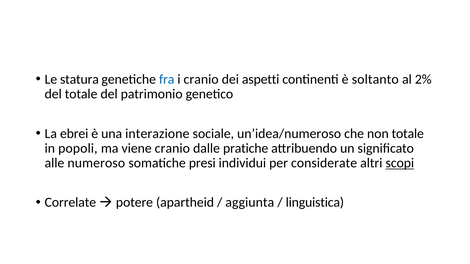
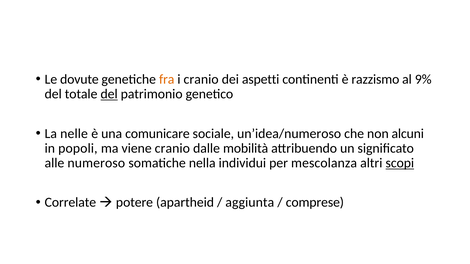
statura: statura -> dovute
fra colour: blue -> orange
soltanto: soltanto -> razzismo
2%: 2% -> 9%
del at (109, 94) underline: none -> present
ebrei: ebrei -> nelle
interazione: interazione -> comunicare
non totale: totale -> alcuni
pratiche: pratiche -> mobilità
presi: presi -> nella
considerate: considerate -> mescolanza
linguistica: linguistica -> comprese
